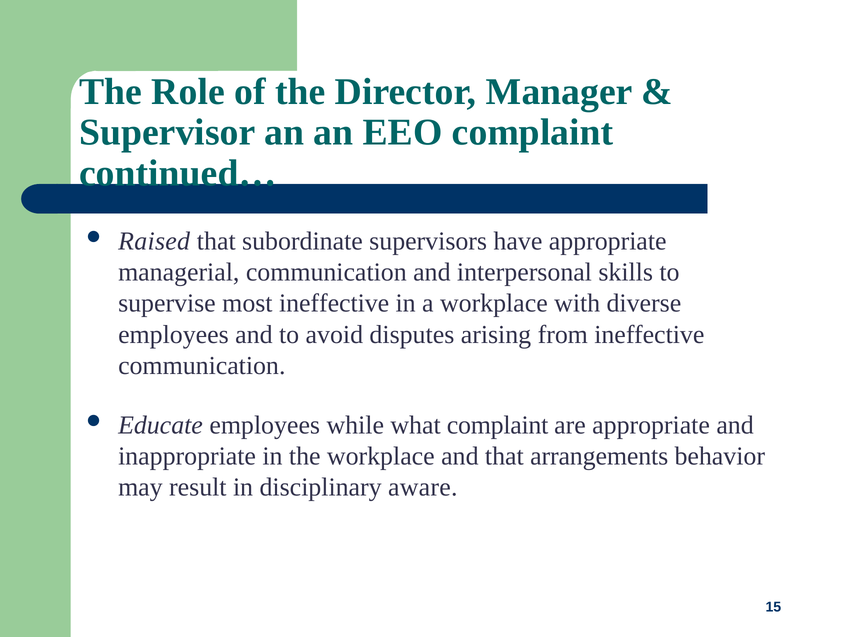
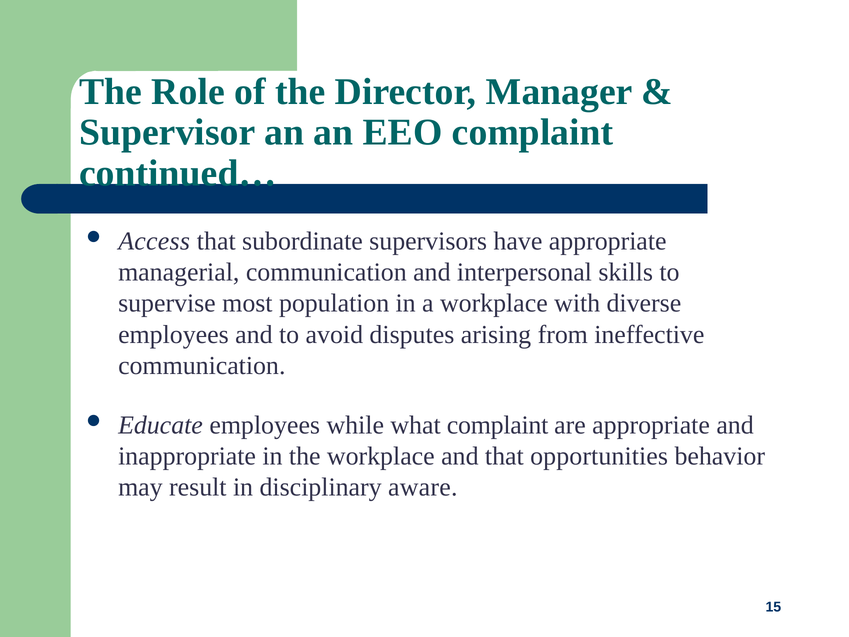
Raised: Raised -> Access
most ineffective: ineffective -> population
arrangements: arrangements -> opportunities
